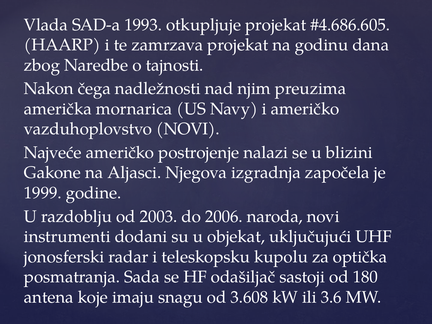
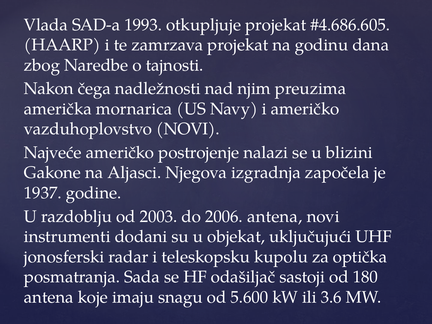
1999: 1999 -> 1937
2006 naroda: naroda -> antena
3.608: 3.608 -> 5.600
